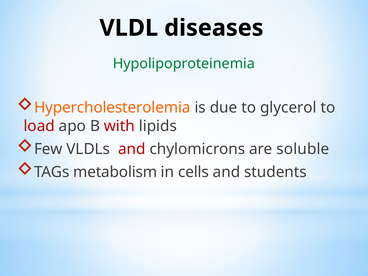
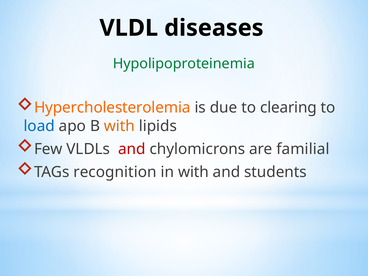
glycerol: glycerol -> clearing
load colour: red -> blue
with at (119, 126) colour: red -> orange
soluble: soluble -> familial
metabolism: metabolism -> recognition
in cells: cells -> with
